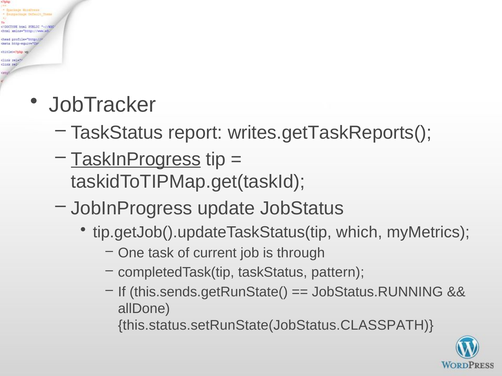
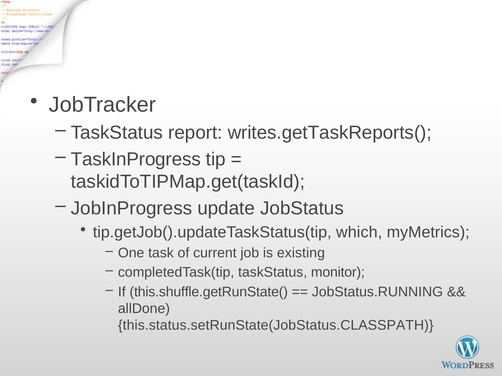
TaskInProgress underline: present -> none
through: through -> existing
pattern: pattern -> monitor
this.sends.getRunState(: this.sends.getRunState( -> this.shuffle.getRunState(
